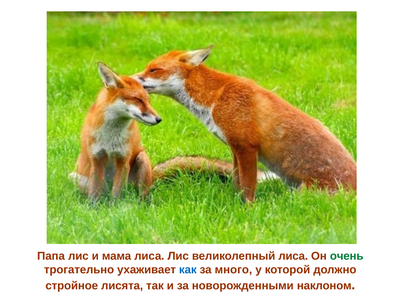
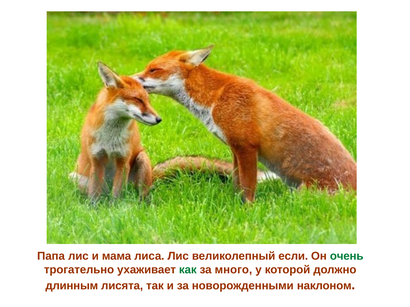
великолепный лиса: лиса -> если
как colour: blue -> green
стройное: стройное -> длинным
